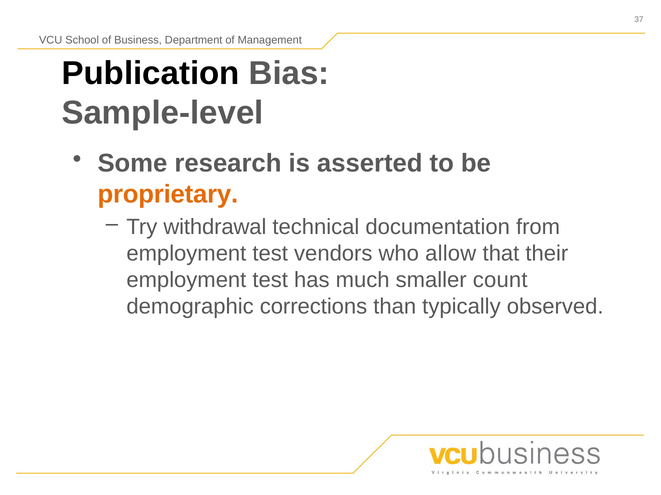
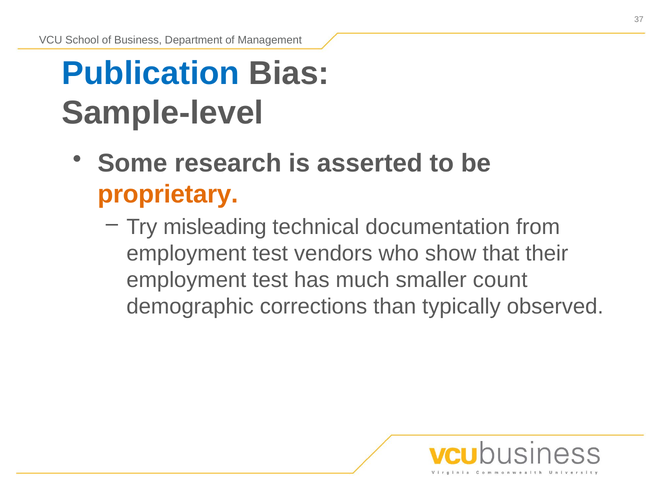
Publication colour: black -> blue
withdrawal: withdrawal -> misleading
allow: allow -> show
